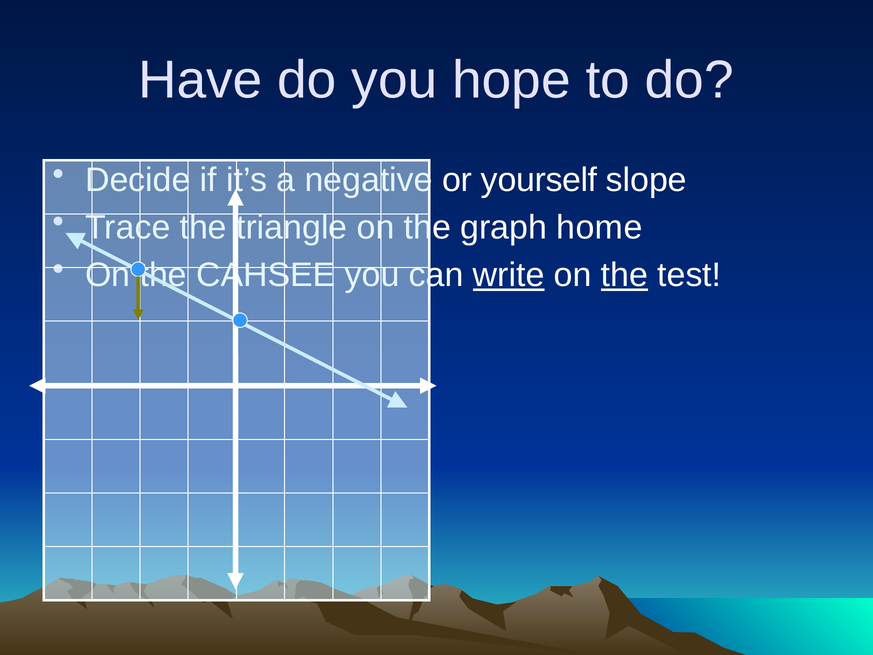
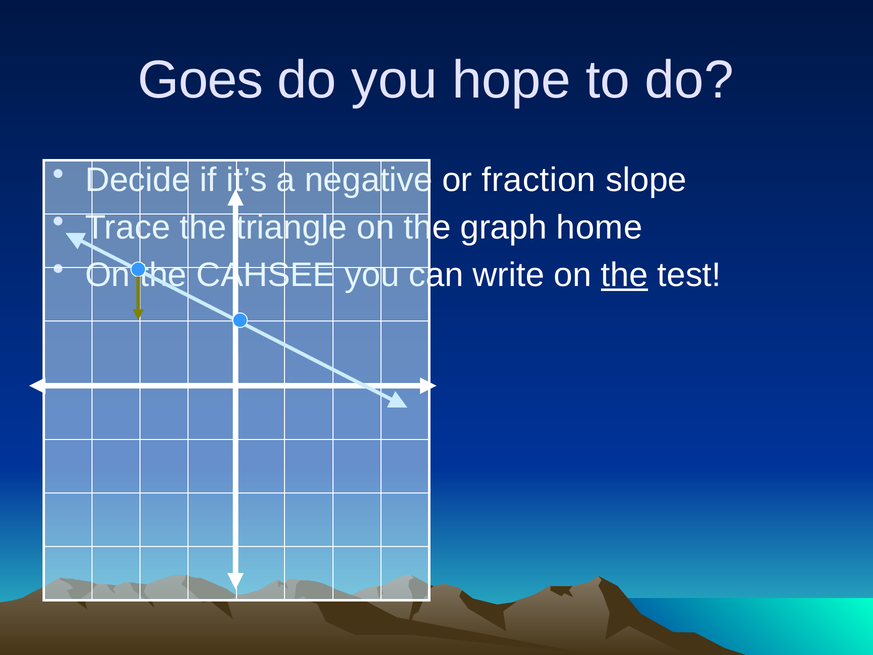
Have: Have -> Goes
yourself: yourself -> fraction
write underline: present -> none
